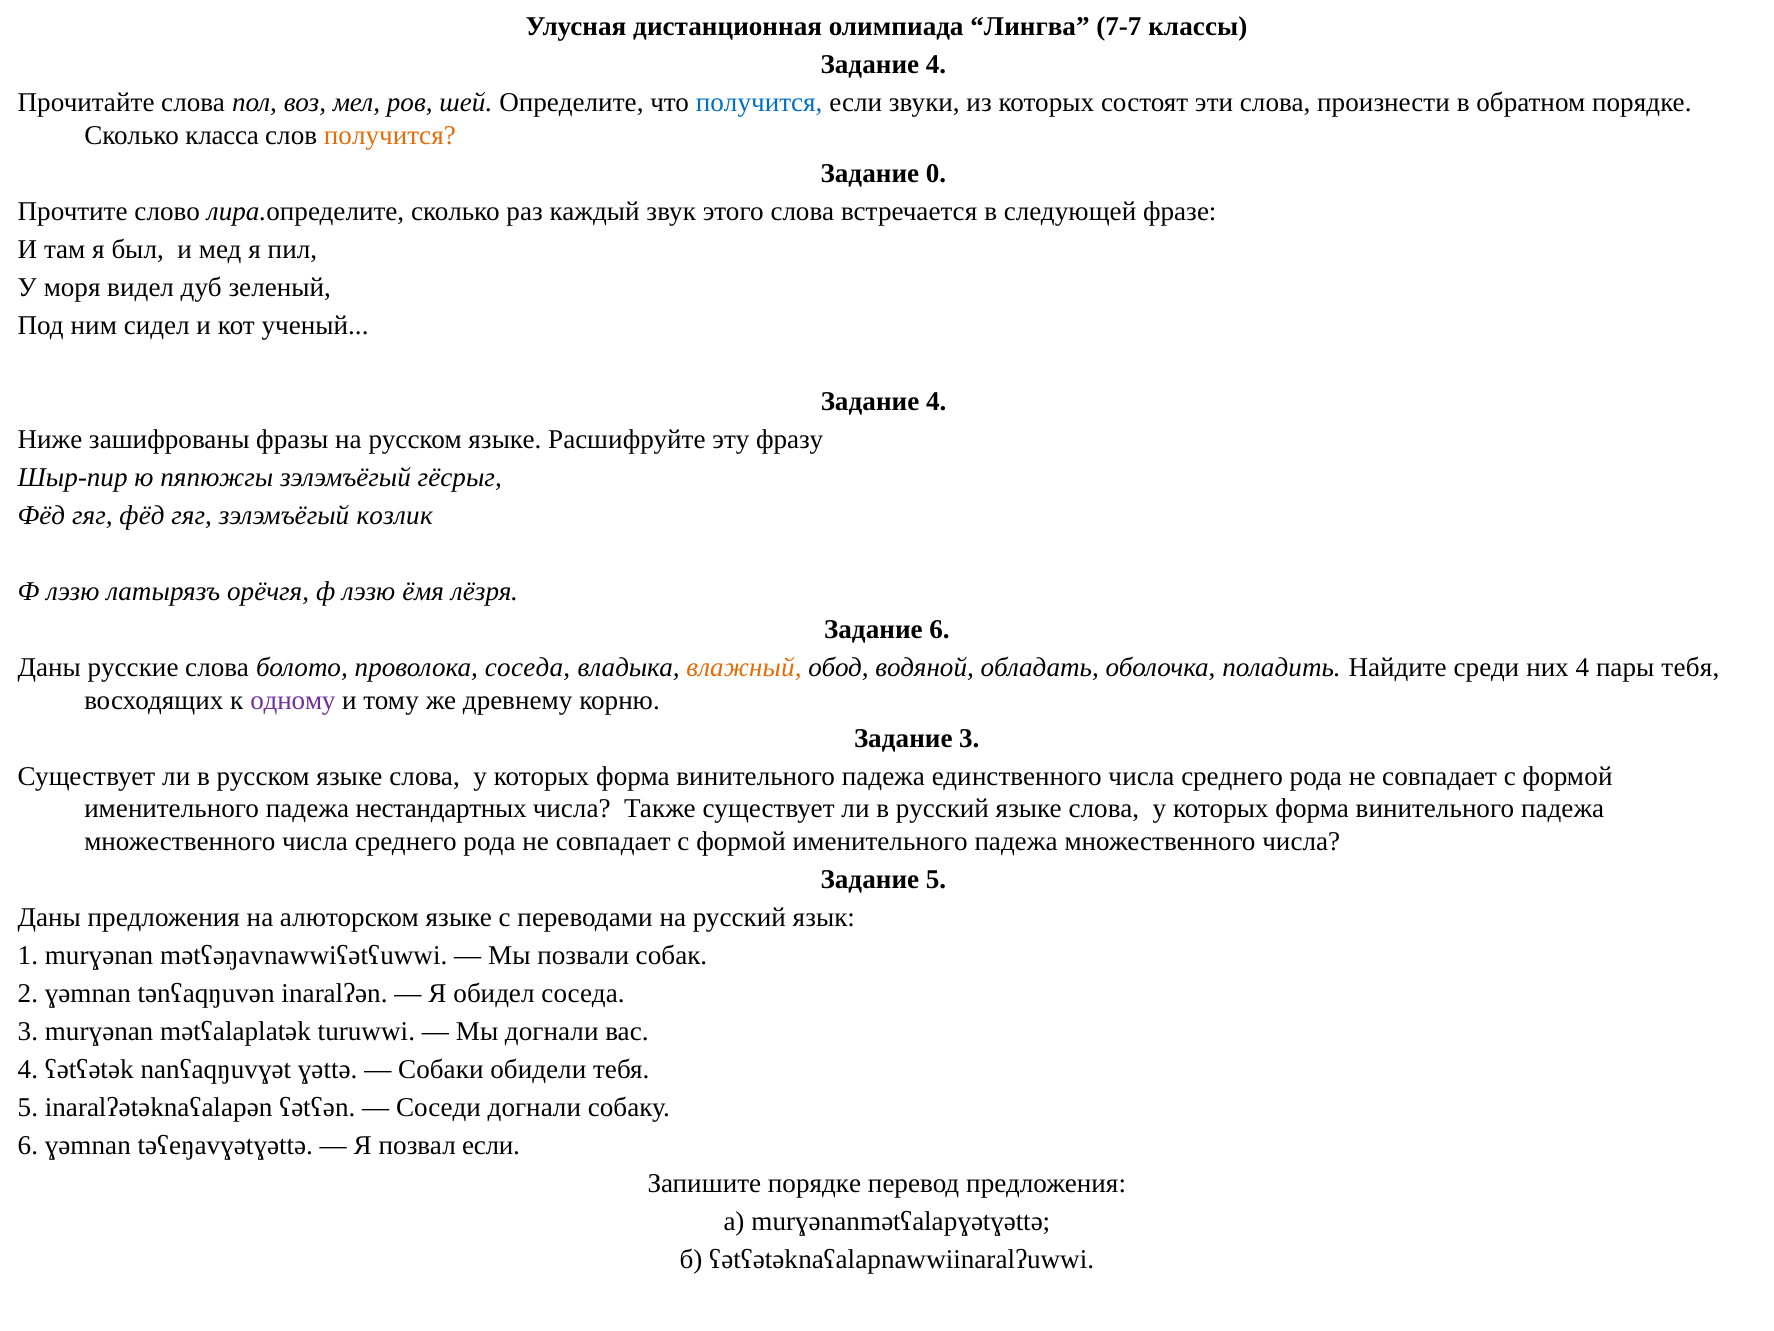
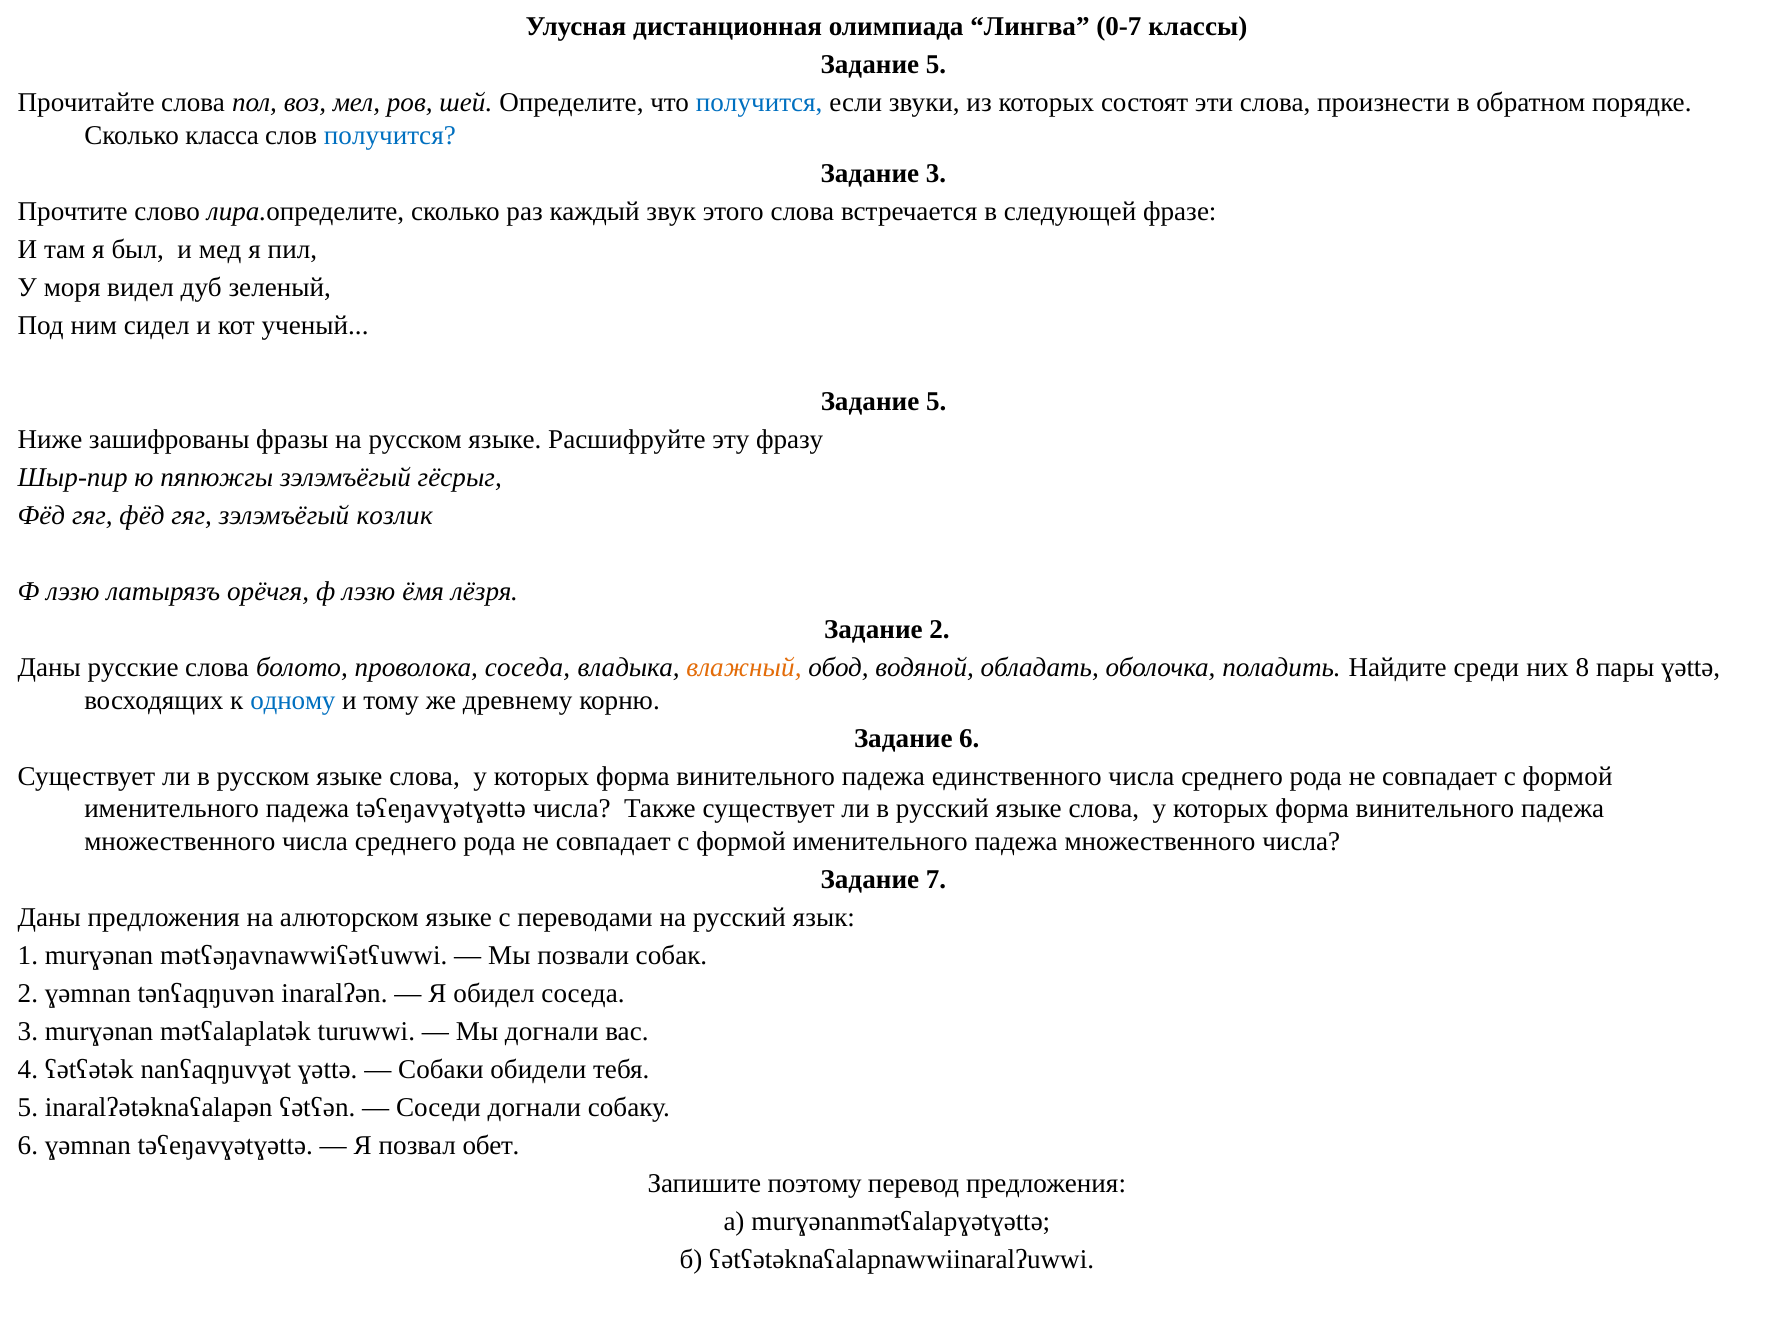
7-7: 7-7 -> 0-7
4 at (936, 65): 4 -> 5
получится at (390, 136) colour: orange -> blue
Задание 0: 0 -> 3
4 at (936, 402): 4 -> 5
Задание 6: 6 -> 2
них 4: 4 -> 8
пары тебя: тебя -> ɣəttə
одному colour: purple -> blue
Задание 3: 3 -> 6
падежа нестандартных: нестандартных -> təʕeŋavɣətɣəttə
Задание 5: 5 -> 7
позвал если: если -> обет
Запишите порядке: порядке -> поэтому
